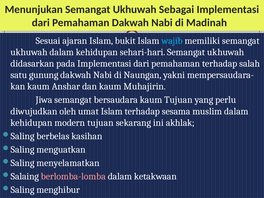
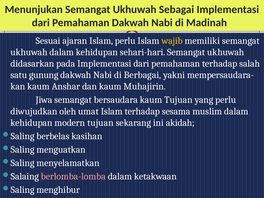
Islam bukit: bukit -> perlu
wajib colour: light blue -> yellow
Naungan: Naungan -> Berbagai
akhlak: akhlak -> akidah
